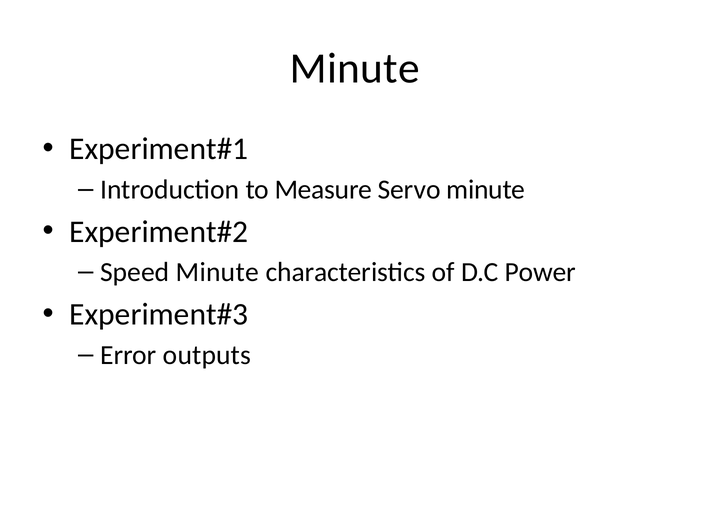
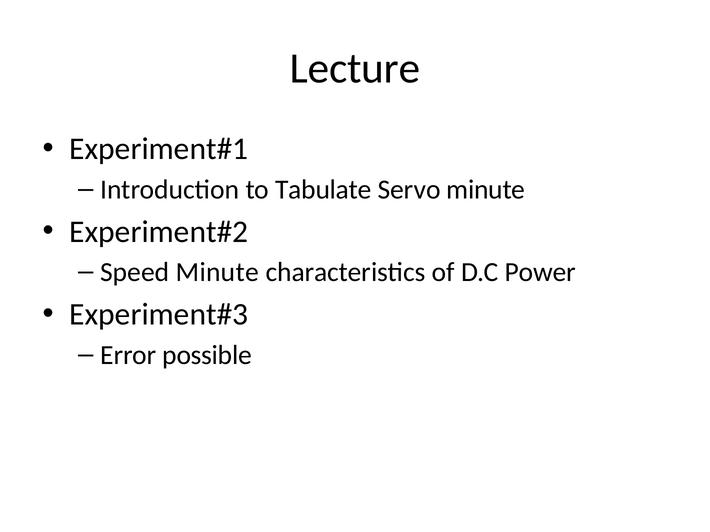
Minute at (355, 69): Minute -> Lecture
Measure: Measure -> Tabulate
outputs: outputs -> possible
